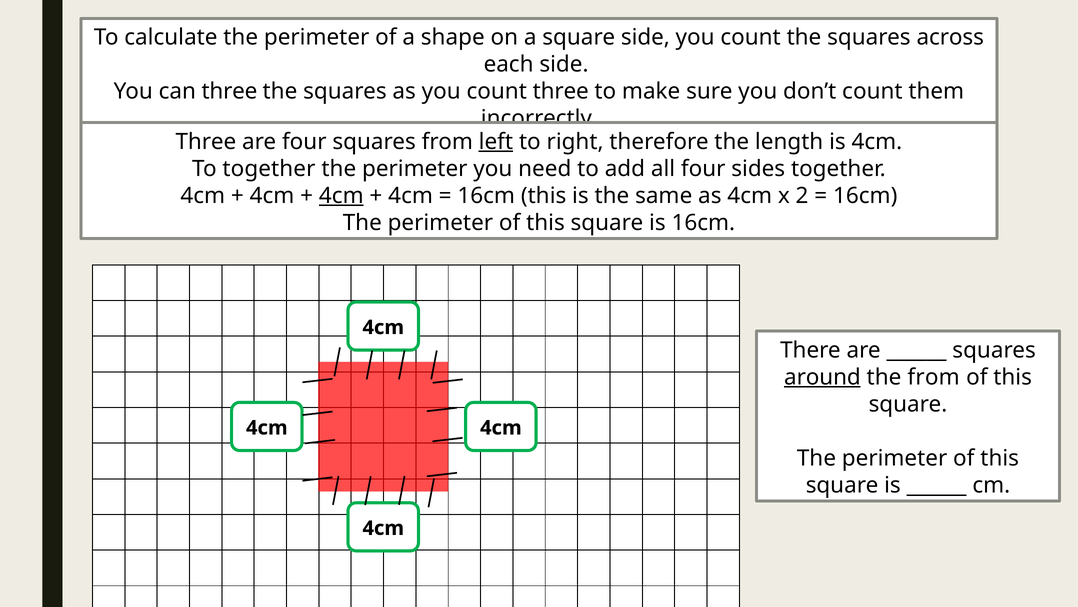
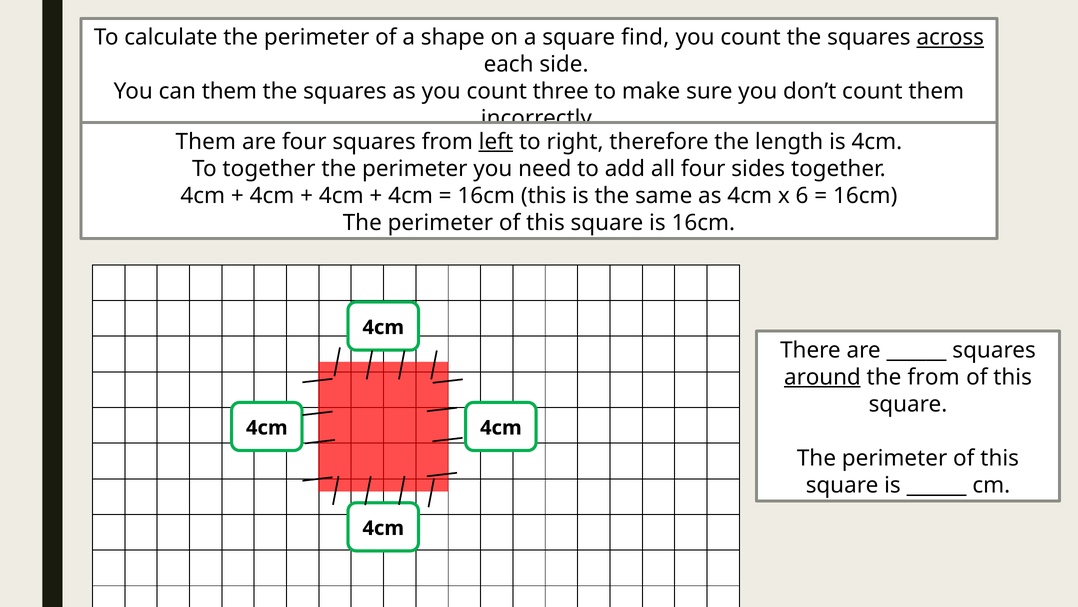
square side: side -> find
across underline: none -> present
can three: three -> them
Three at (206, 142): Three -> Them
4cm at (341, 196) underline: present -> none
2: 2 -> 6
